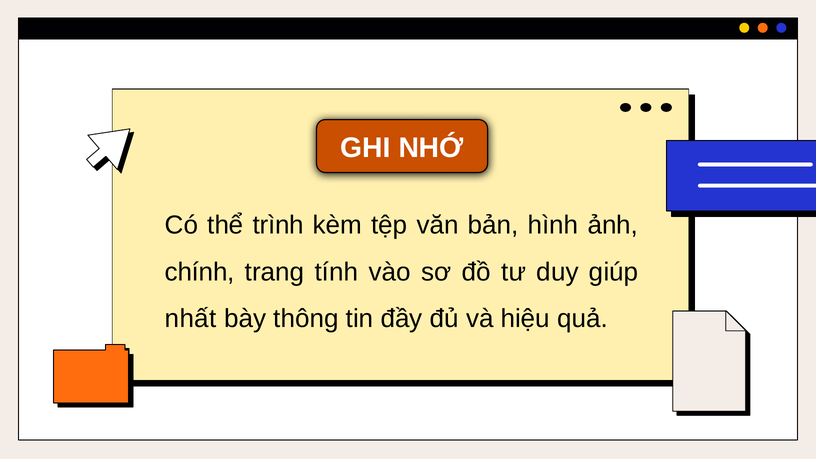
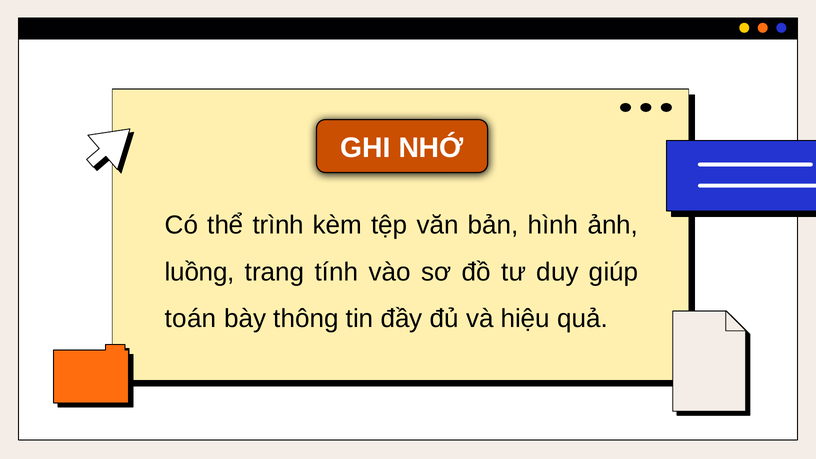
chính: chính -> luồng
nhất: nhất -> toán
